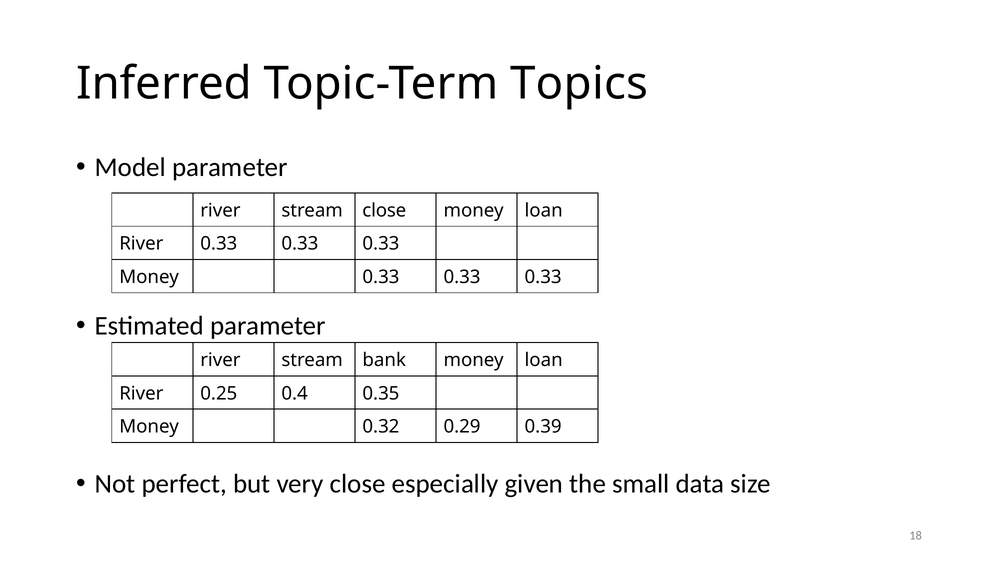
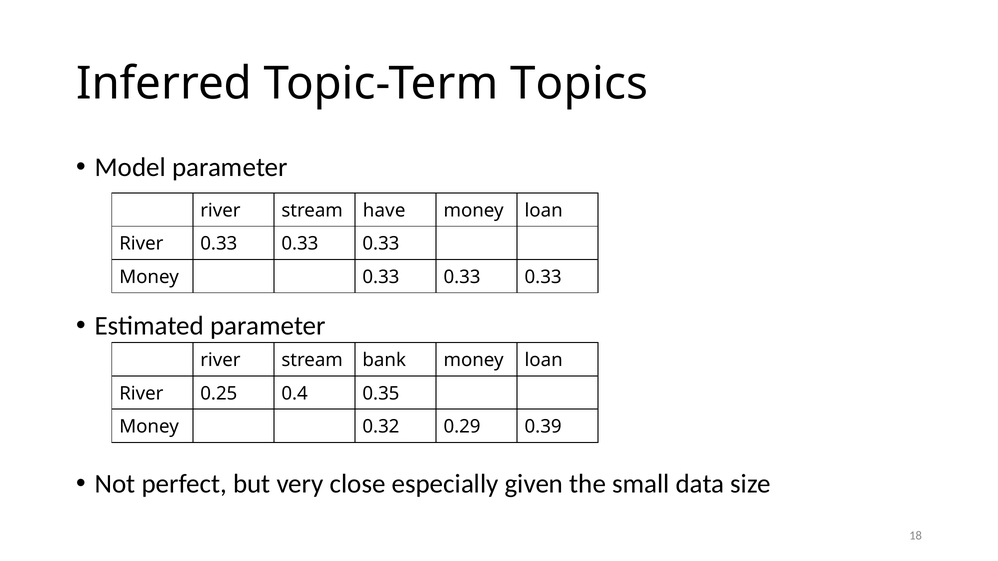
stream close: close -> have
